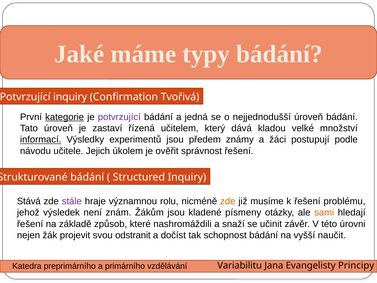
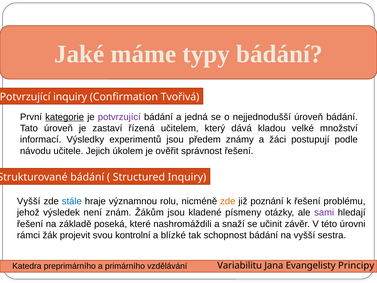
informací underline: present -> none
Stává at (29, 201): Stává -> Vyšší
stále colour: purple -> blue
musíme: musíme -> poznání
sami colour: orange -> purple
způsob: způsob -> poseká
nejen: nejen -> rámci
odstranit: odstranit -> kontrolní
dočíst: dočíst -> blízké
naučit: naučit -> sestra
